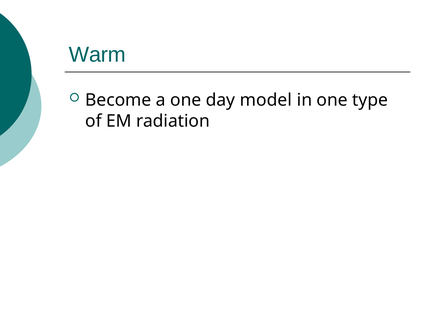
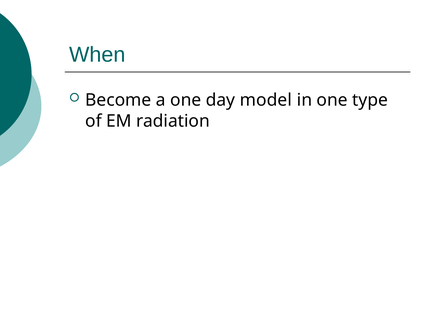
Warm: Warm -> When
